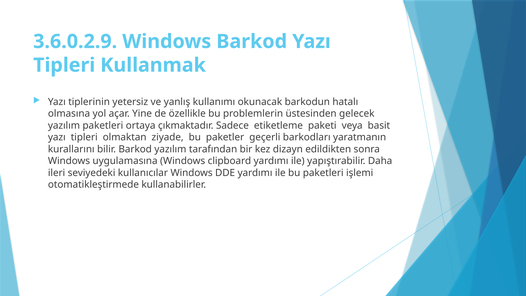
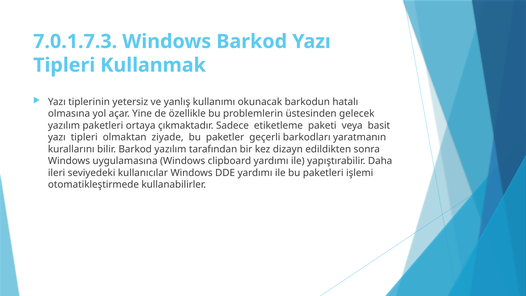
3.6.0.2.9: 3.6.0.2.9 -> 7.0.1.7.3
